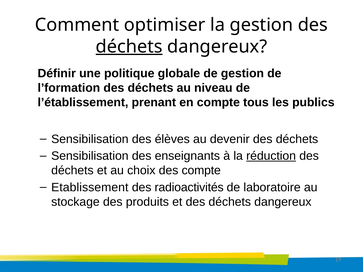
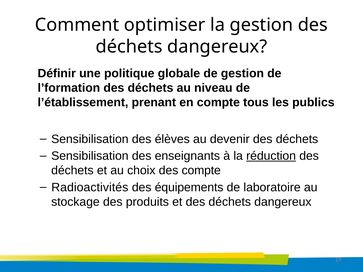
déchets at (129, 47) underline: present -> none
Etablissement: Etablissement -> Radioactivités
radioactivités: radioactivités -> équipements
